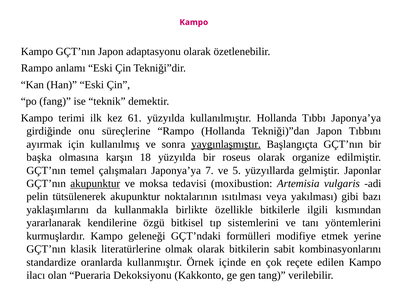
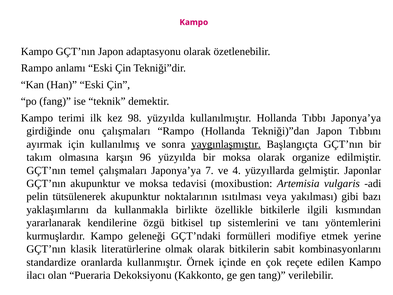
61: 61 -> 98
onu süreçlerine: süreçlerine -> çalışmaları
başka: başka -> takım
18: 18 -> 96
bir roseus: roseus -> moksa
5: 5 -> 4
akupunktur at (95, 183) underline: present -> none
